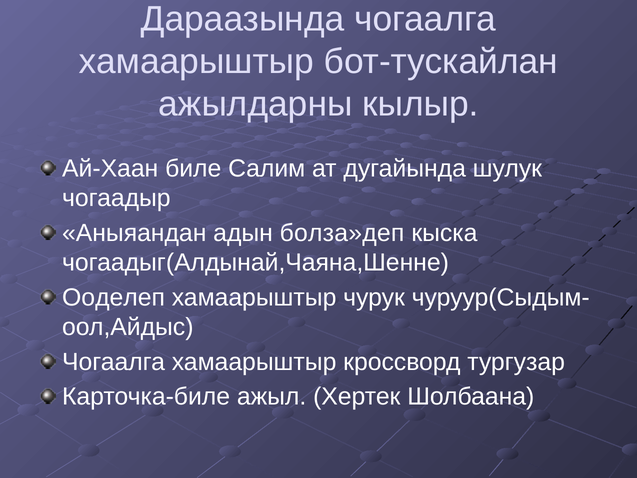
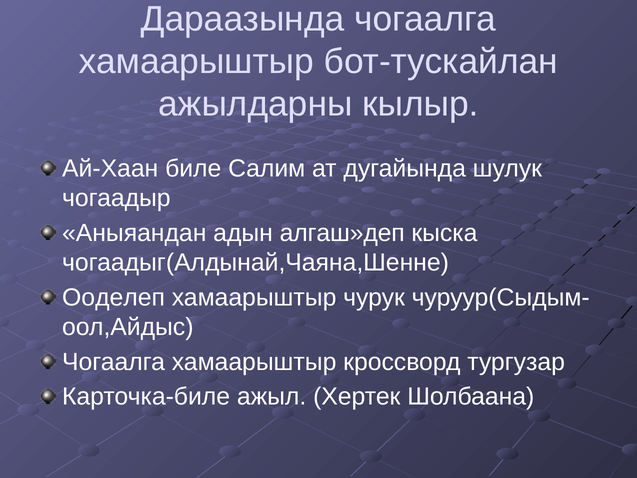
болза»деп: болза»деп -> алгаш»деп
